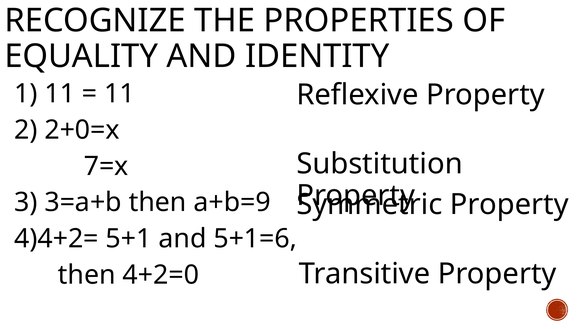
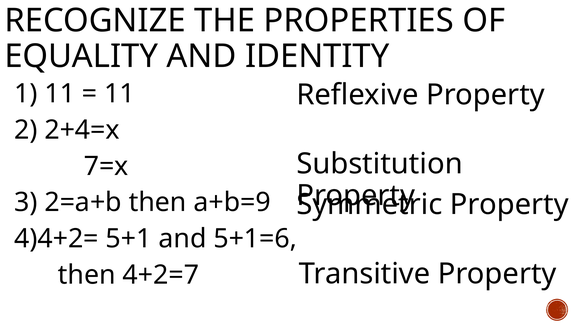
2+0=x: 2+0=x -> 2+4=x
3=a+b: 3=a+b -> 2=a+b
4+2=0: 4+2=0 -> 4+2=7
